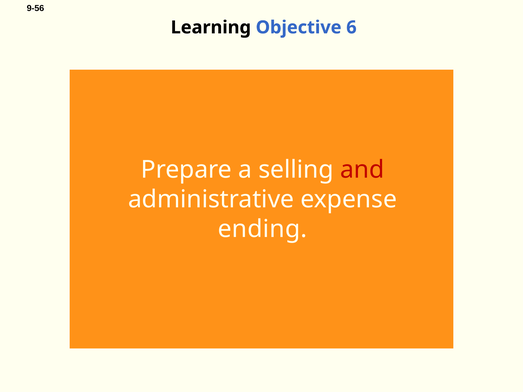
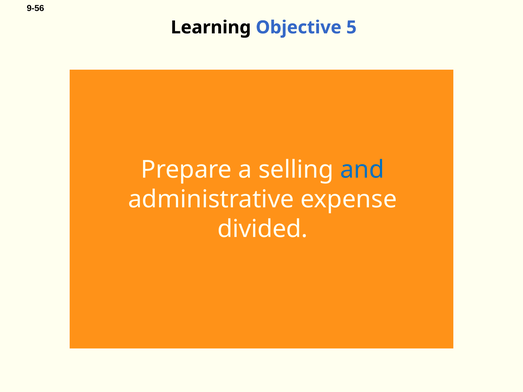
6: 6 -> 5
and colour: red -> blue
ending: ending -> divided
